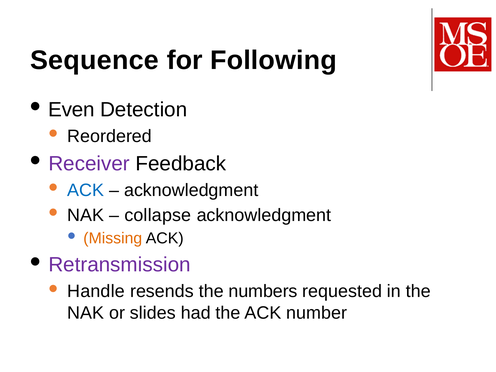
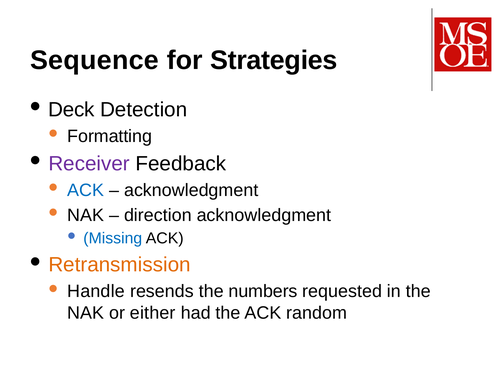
Following: Following -> Strategies
Even: Even -> Deck
Reordered: Reordered -> Formatting
collapse: collapse -> direction
Missing colour: orange -> blue
Retransmission colour: purple -> orange
slides: slides -> either
number: number -> random
